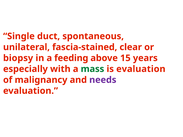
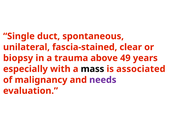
feeding: feeding -> trauma
15: 15 -> 49
mass colour: green -> black
is evaluation: evaluation -> associated
